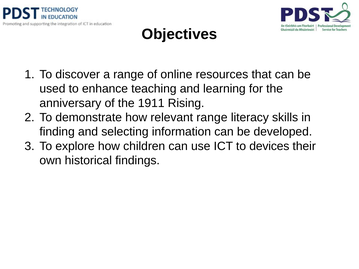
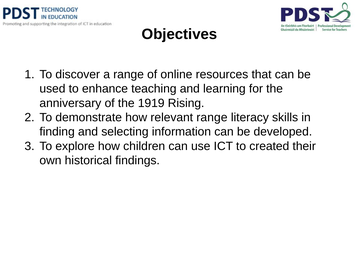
1911: 1911 -> 1919
devices: devices -> created
